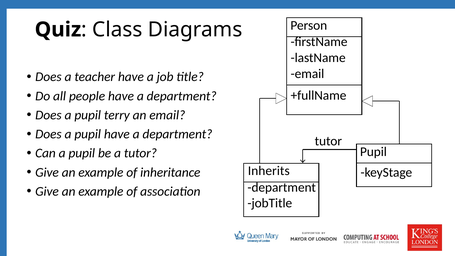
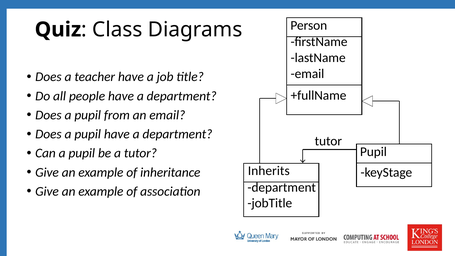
terry: terry -> from
